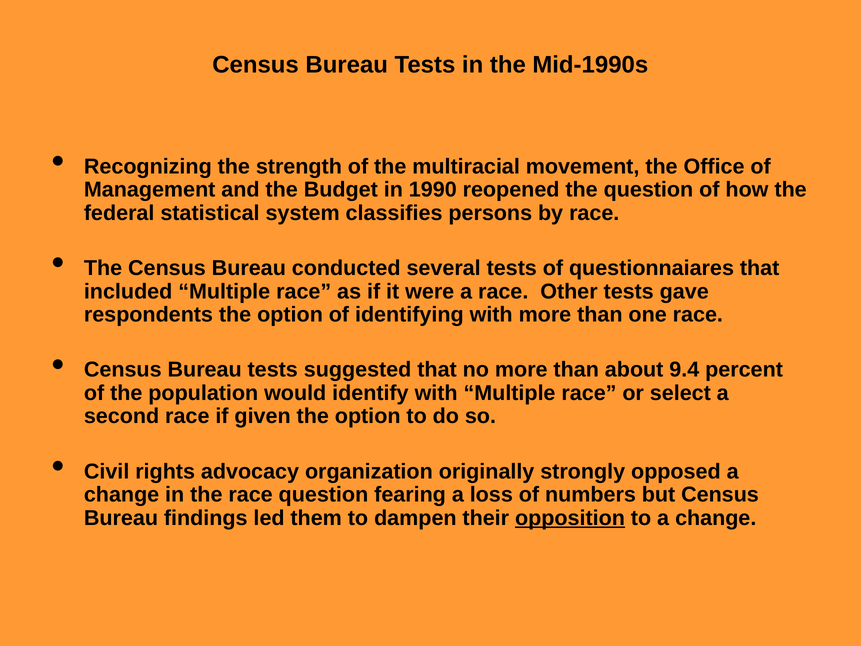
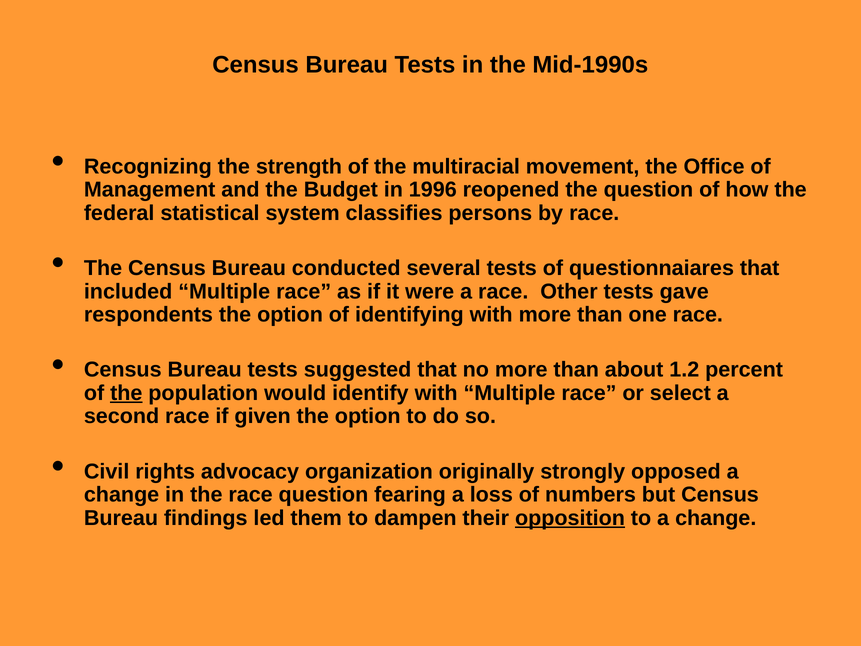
1990: 1990 -> 1996
9.4: 9.4 -> 1.2
the at (126, 393) underline: none -> present
